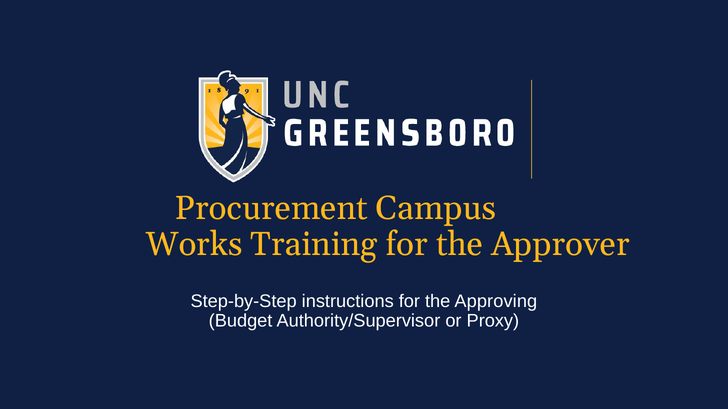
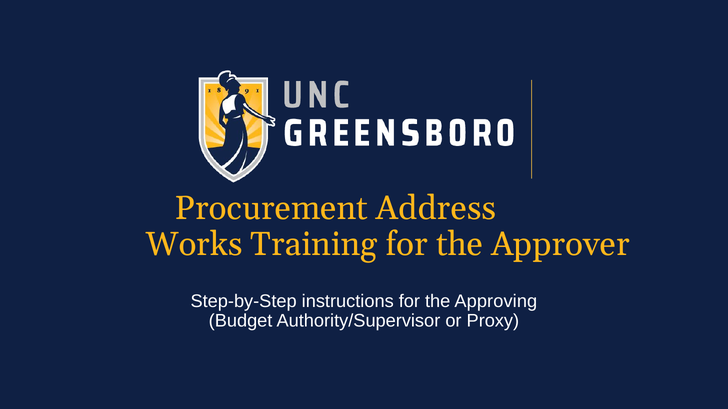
Campus: Campus -> Address
